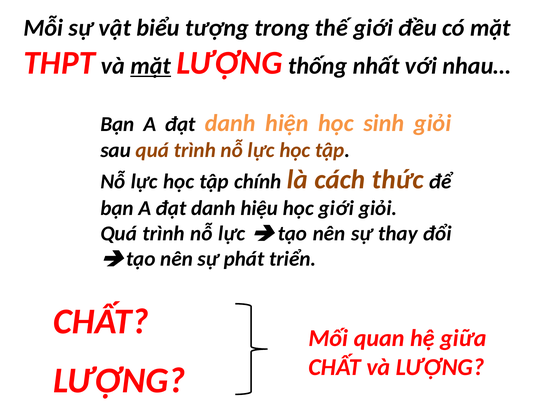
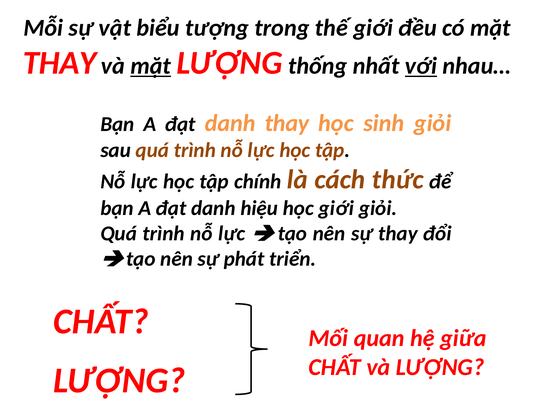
THPT at (59, 63): THPT -> THAY
với underline: none -> present
danh hiện: hiện -> thay
